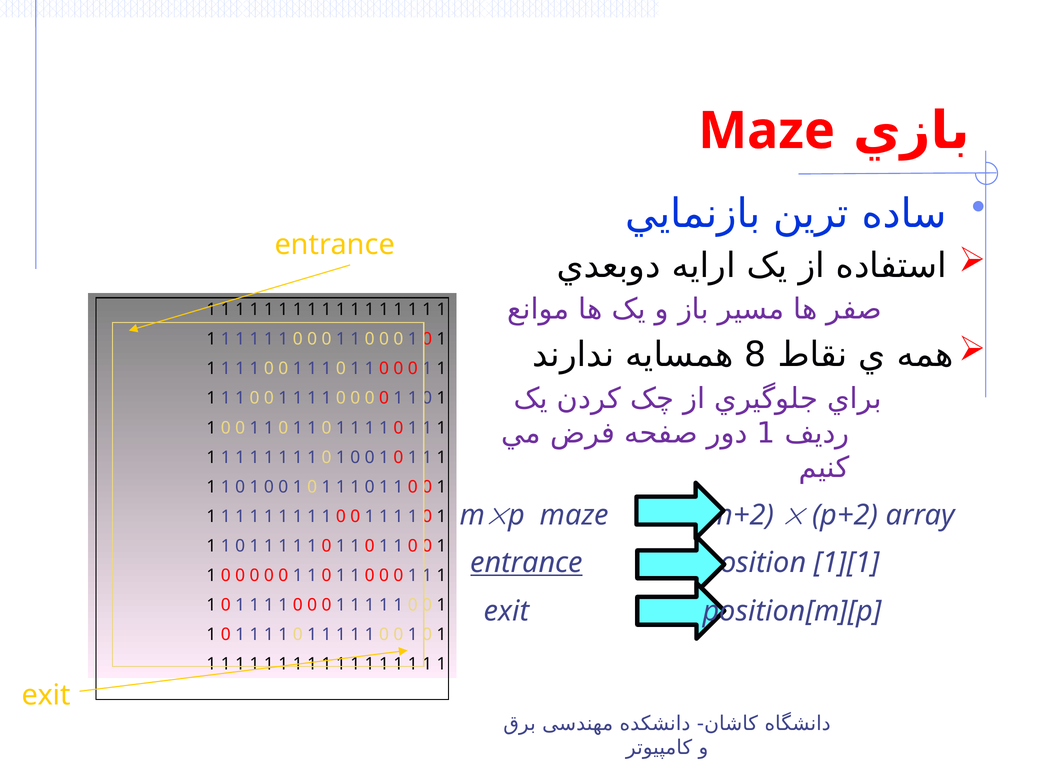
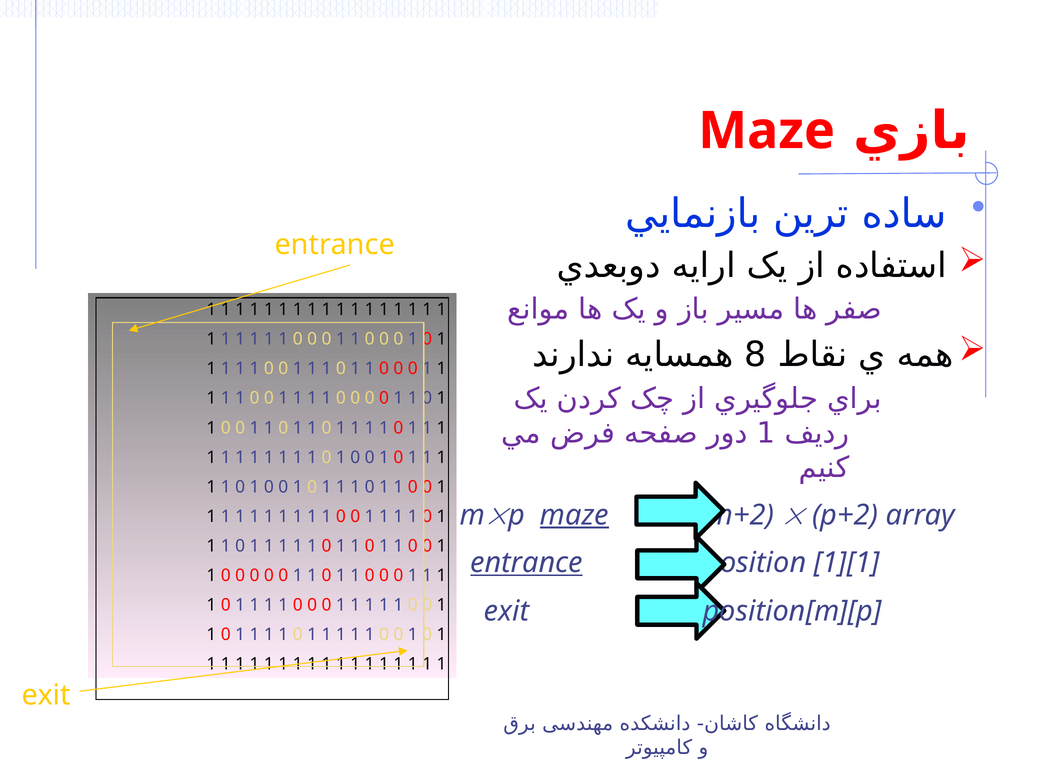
maze at (574, 515) underline: none -> present
